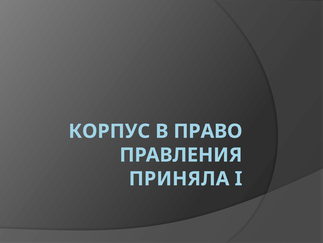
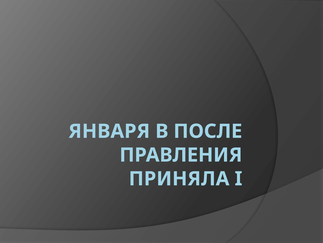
КОРПУС: КОРПУС -> ЯНВАРЯ
ПРАВО: ПРАВО -> ПОСЛЕ
